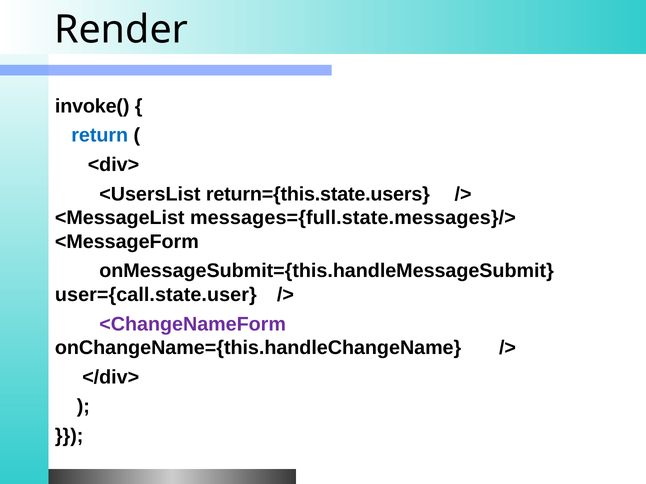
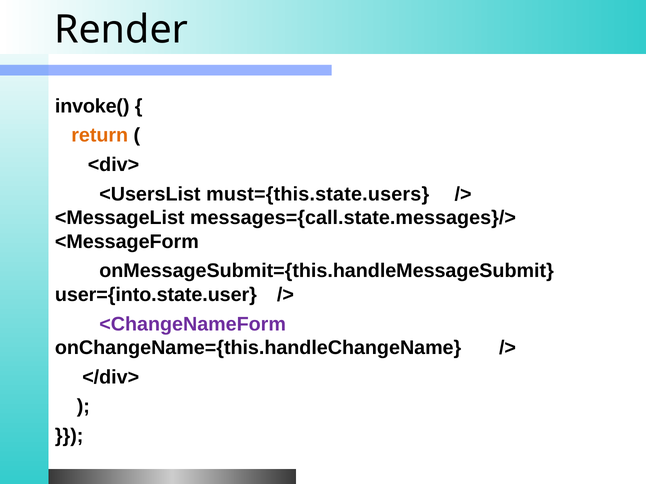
return colour: blue -> orange
return={this.state.users: return={this.state.users -> must={this.state.users
messages={full.state.messages}/>: messages={full.state.messages}/> -> messages={call.state.messages}/>
user={call.state.user: user={call.state.user -> user={into.state.user
